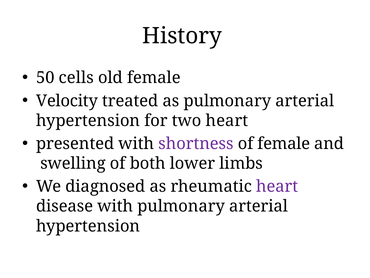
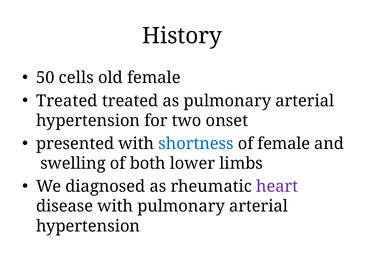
Velocity at (67, 101): Velocity -> Treated
two heart: heart -> onset
shortness colour: purple -> blue
